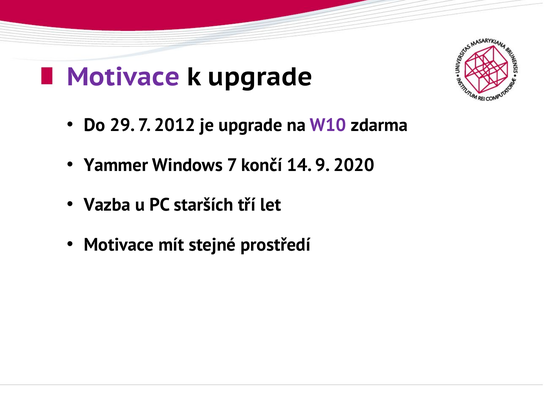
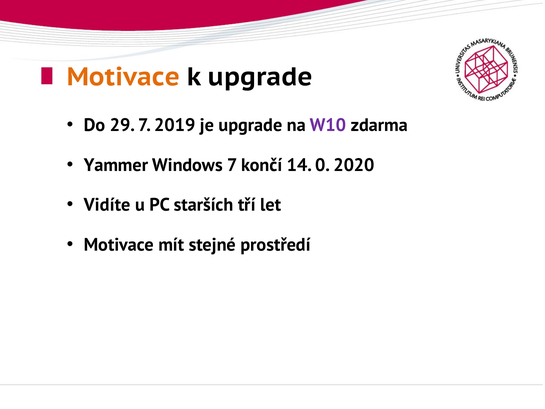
Motivace at (123, 77) colour: purple -> orange
2012: 2012 -> 2019
9: 9 -> 0
Vazba: Vazba -> Vidíte
